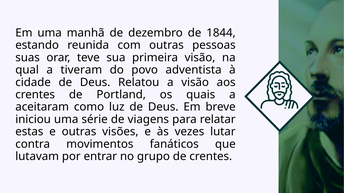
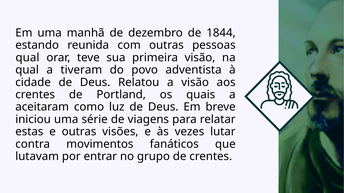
suas at (28, 58): suas -> qual
